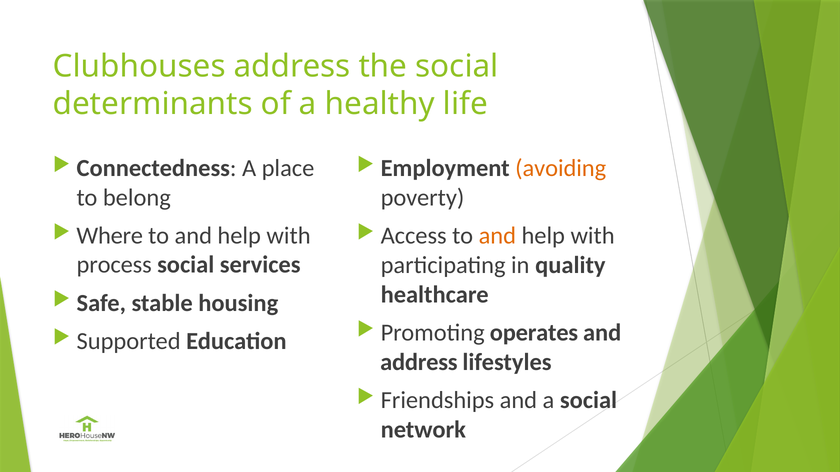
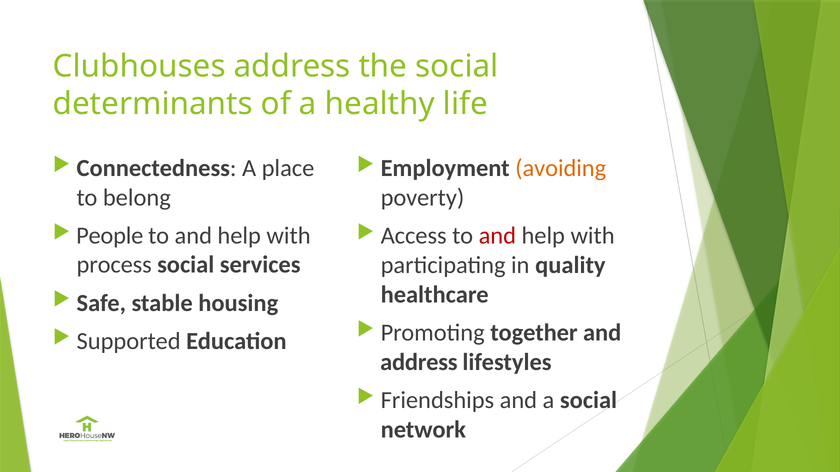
Where: Where -> People
and at (497, 236) colour: orange -> red
operates: operates -> together
